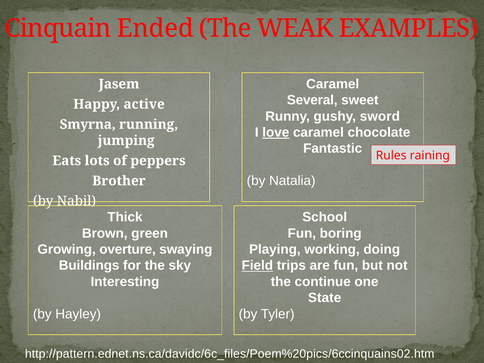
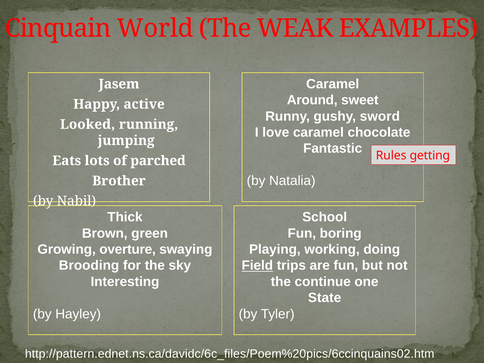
Ended: Ended -> World
Several: Several -> Around
Smyrna: Smyrna -> Looked
love underline: present -> none
raining: raining -> getting
peppers: peppers -> parched
Buildings: Buildings -> Brooding
